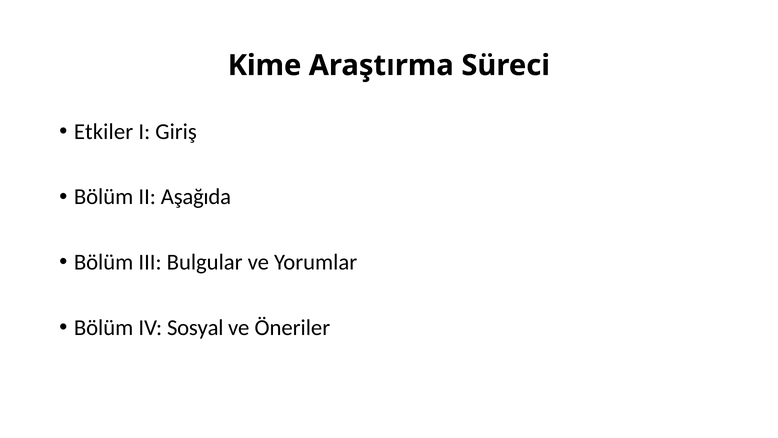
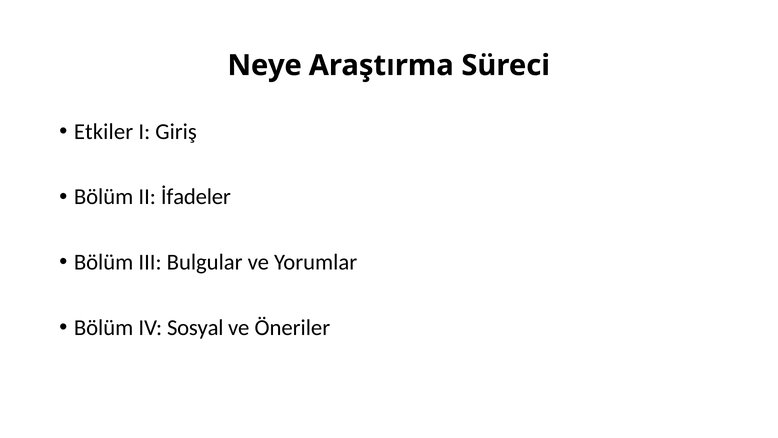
Kime: Kime -> Neye
Aşağıda: Aşağıda -> İfadeler
